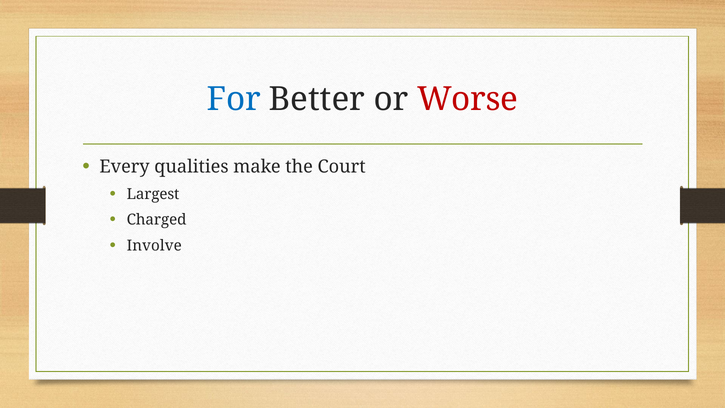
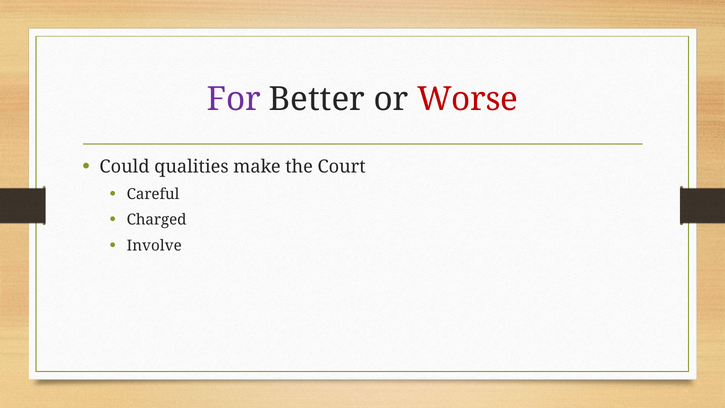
For colour: blue -> purple
Every: Every -> Could
Largest: Largest -> Careful
